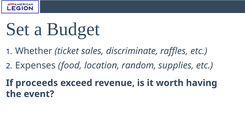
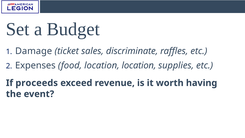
Whether: Whether -> Damage
location random: random -> location
